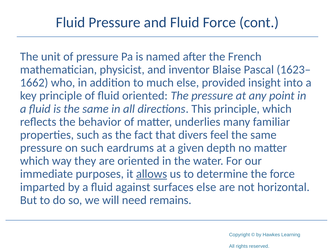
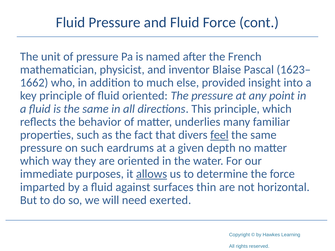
feel underline: none -> present
surfaces else: else -> thin
remains: remains -> exerted
